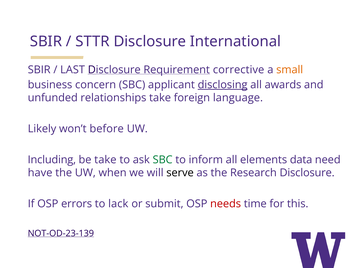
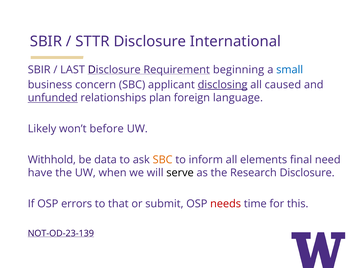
corrective: corrective -> beginning
small colour: orange -> blue
awards: awards -> caused
unfunded underline: none -> present
relationships take: take -> plan
Including: Including -> Withhold
be take: take -> data
SBC at (163, 160) colour: green -> orange
data: data -> final
lack: lack -> that
